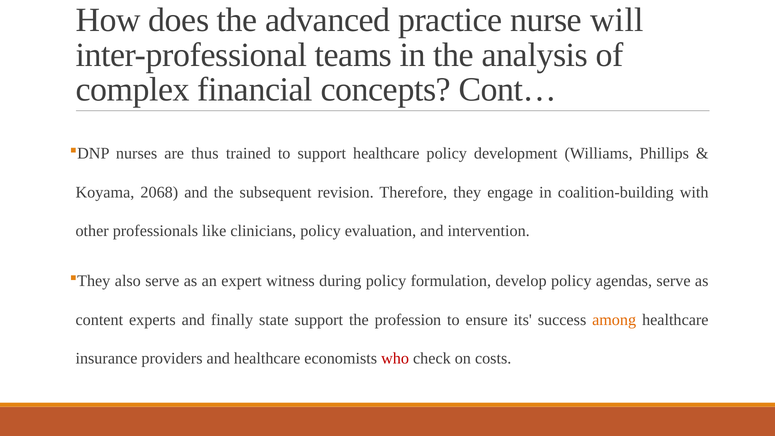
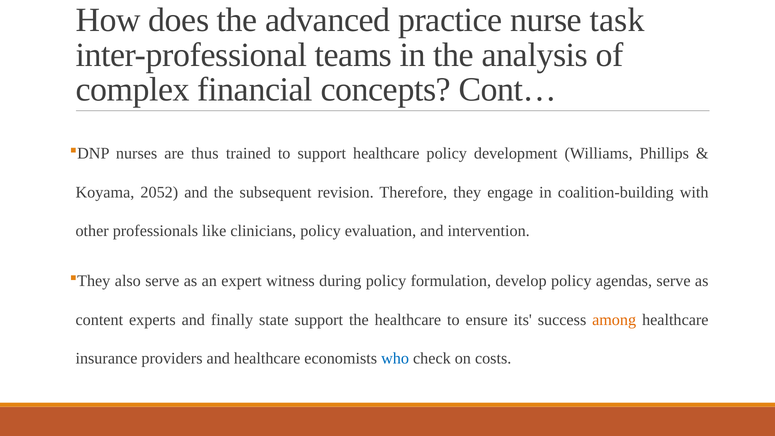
will: will -> task
2068: 2068 -> 2052
the profession: profession -> healthcare
who colour: red -> blue
